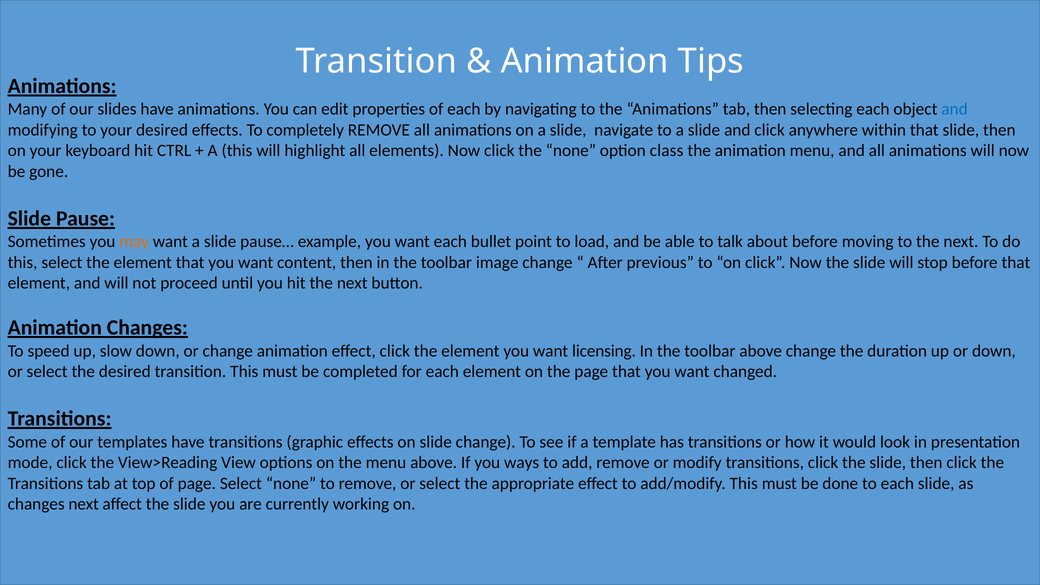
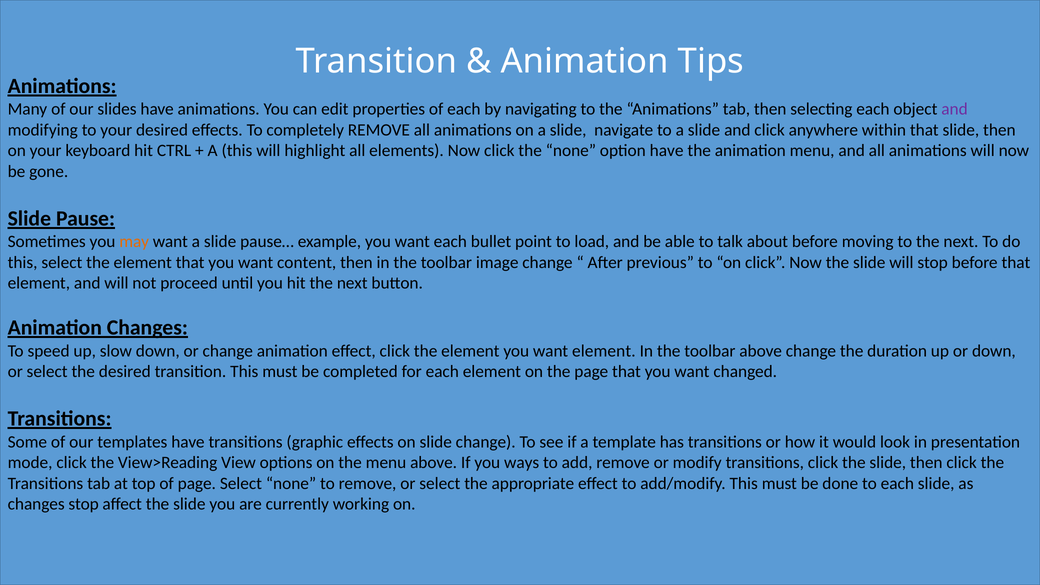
and at (955, 109) colour: blue -> purple
option class: class -> have
want licensing: licensing -> element
changes next: next -> stop
